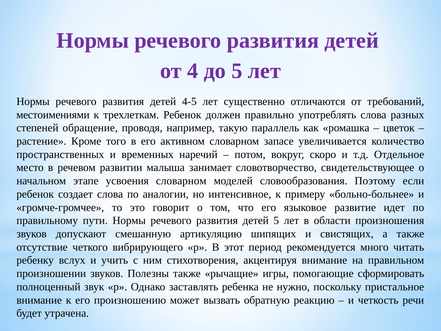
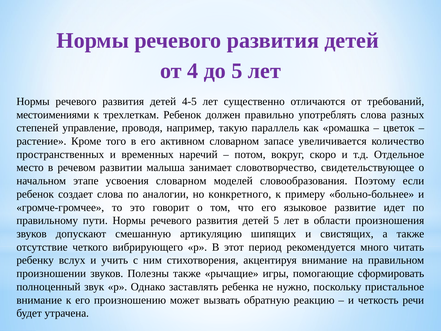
обращение: обращение -> управление
интенсивное: интенсивное -> конкретного
